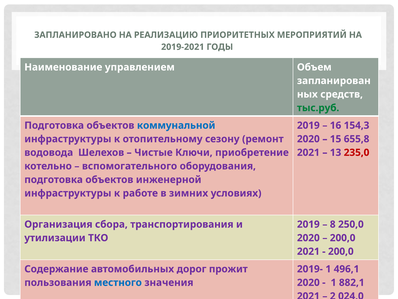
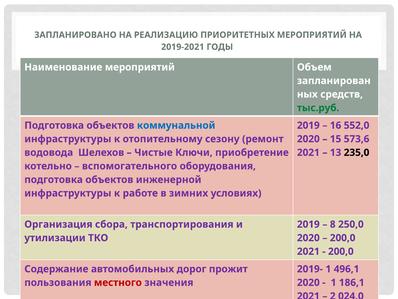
Наименование управлением: управлением -> мероприятий
154,3: 154,3 -> 552,0
655,8: 655,8 -> 573,6
235,0 colour: red -> black
местного colour: blue -> red
882,1: 882,1 -> 186,1
